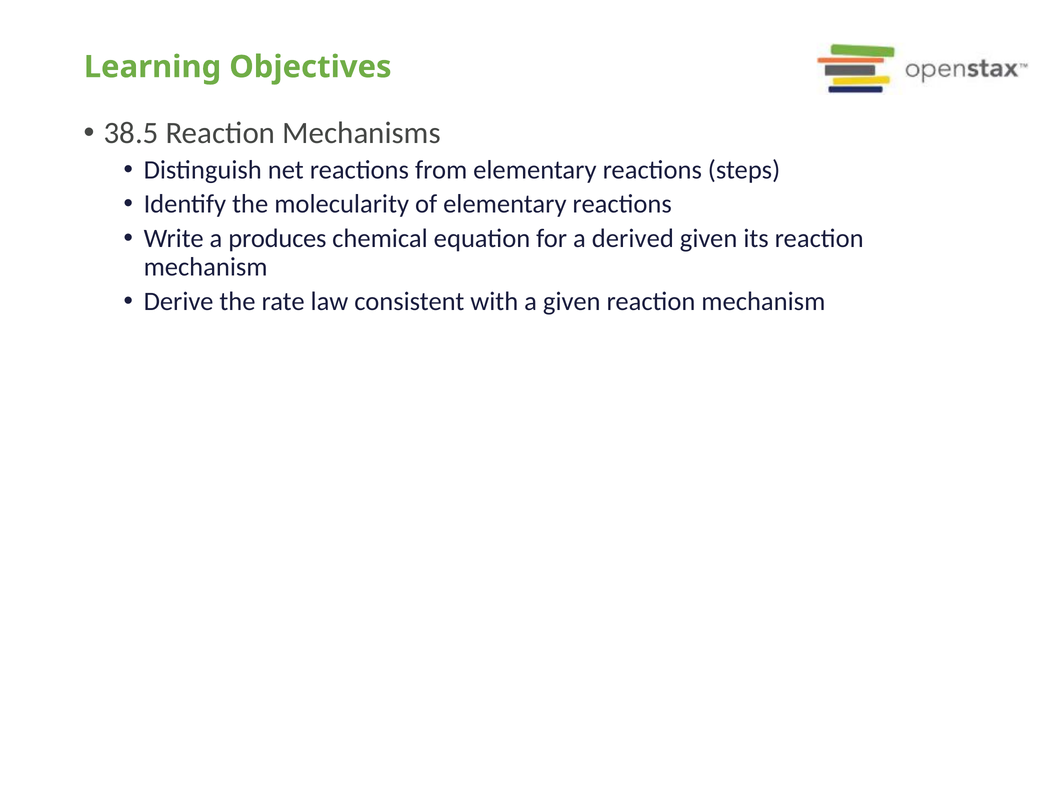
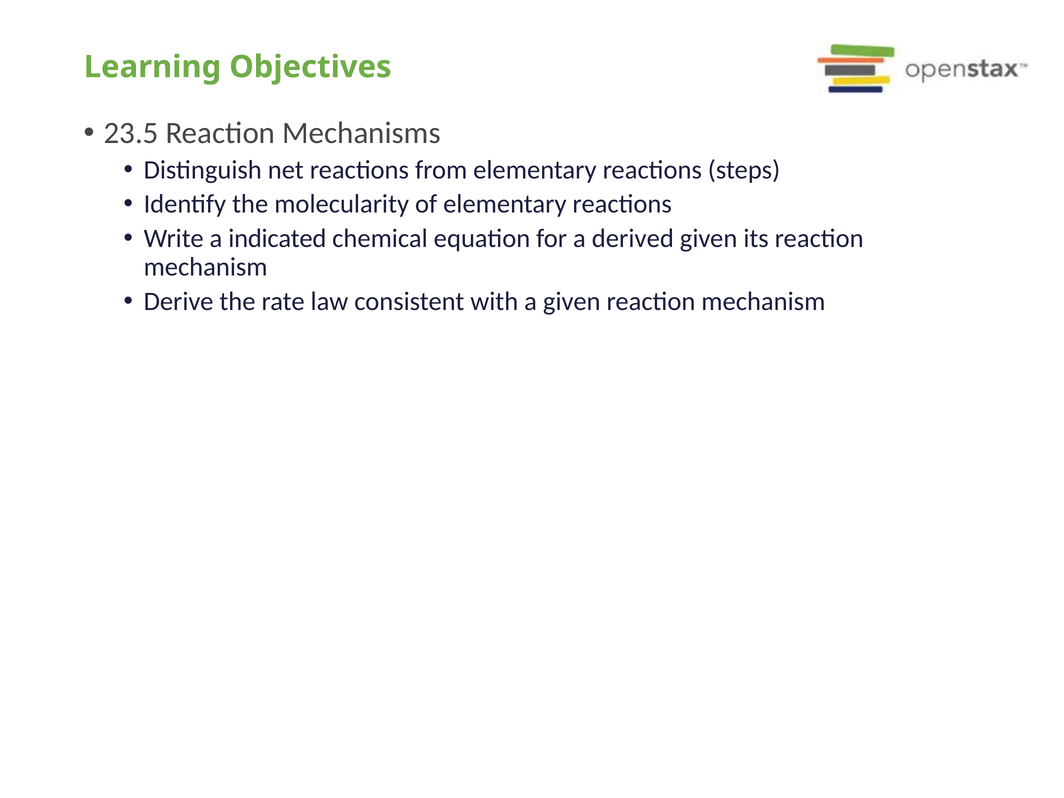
38.5: 38.5 -> 23.5
produces: produces -> indicated
